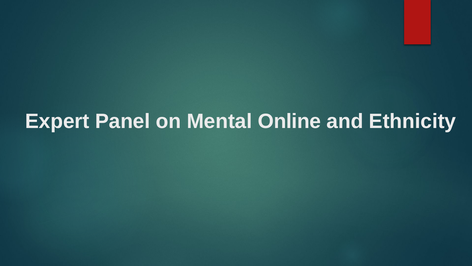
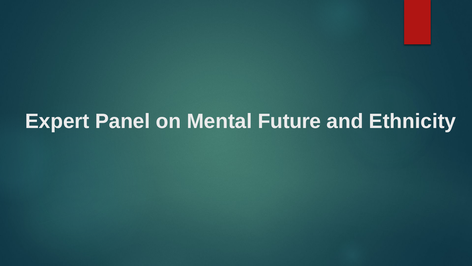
Online: Online -> Future
